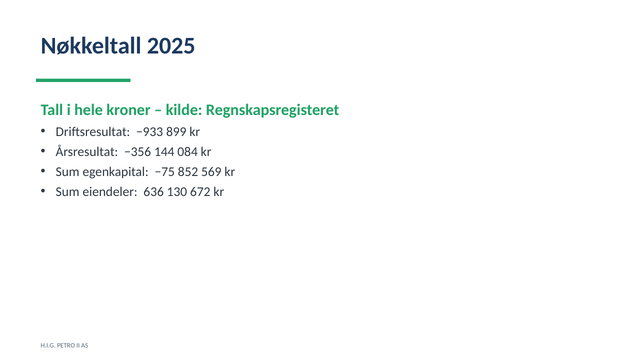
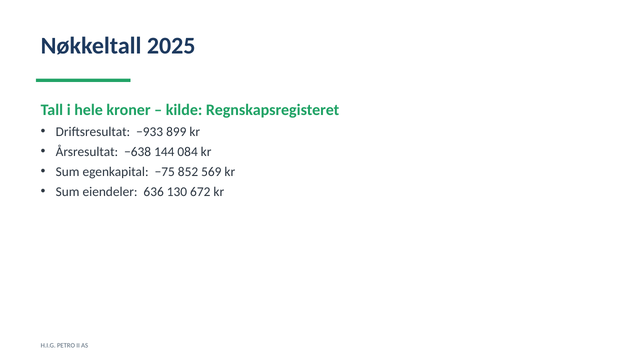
−356: −356 -> −638
